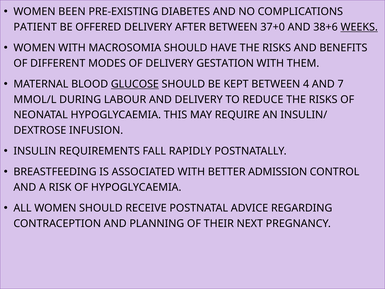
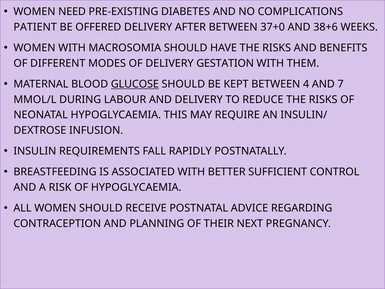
BEEN: BEEN -> NEED
WEEKS underline: present -> none
ADMISSION: ADMISSION -> SUFFICIENT
